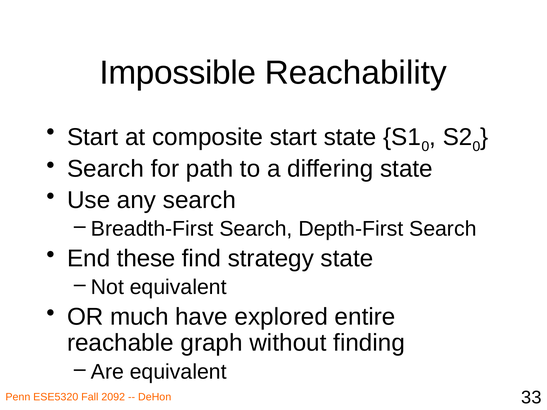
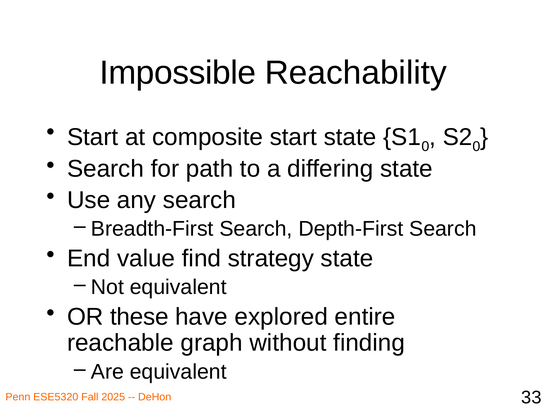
these: these -> value
much: much -> these
2092: 2092 -> 2025
